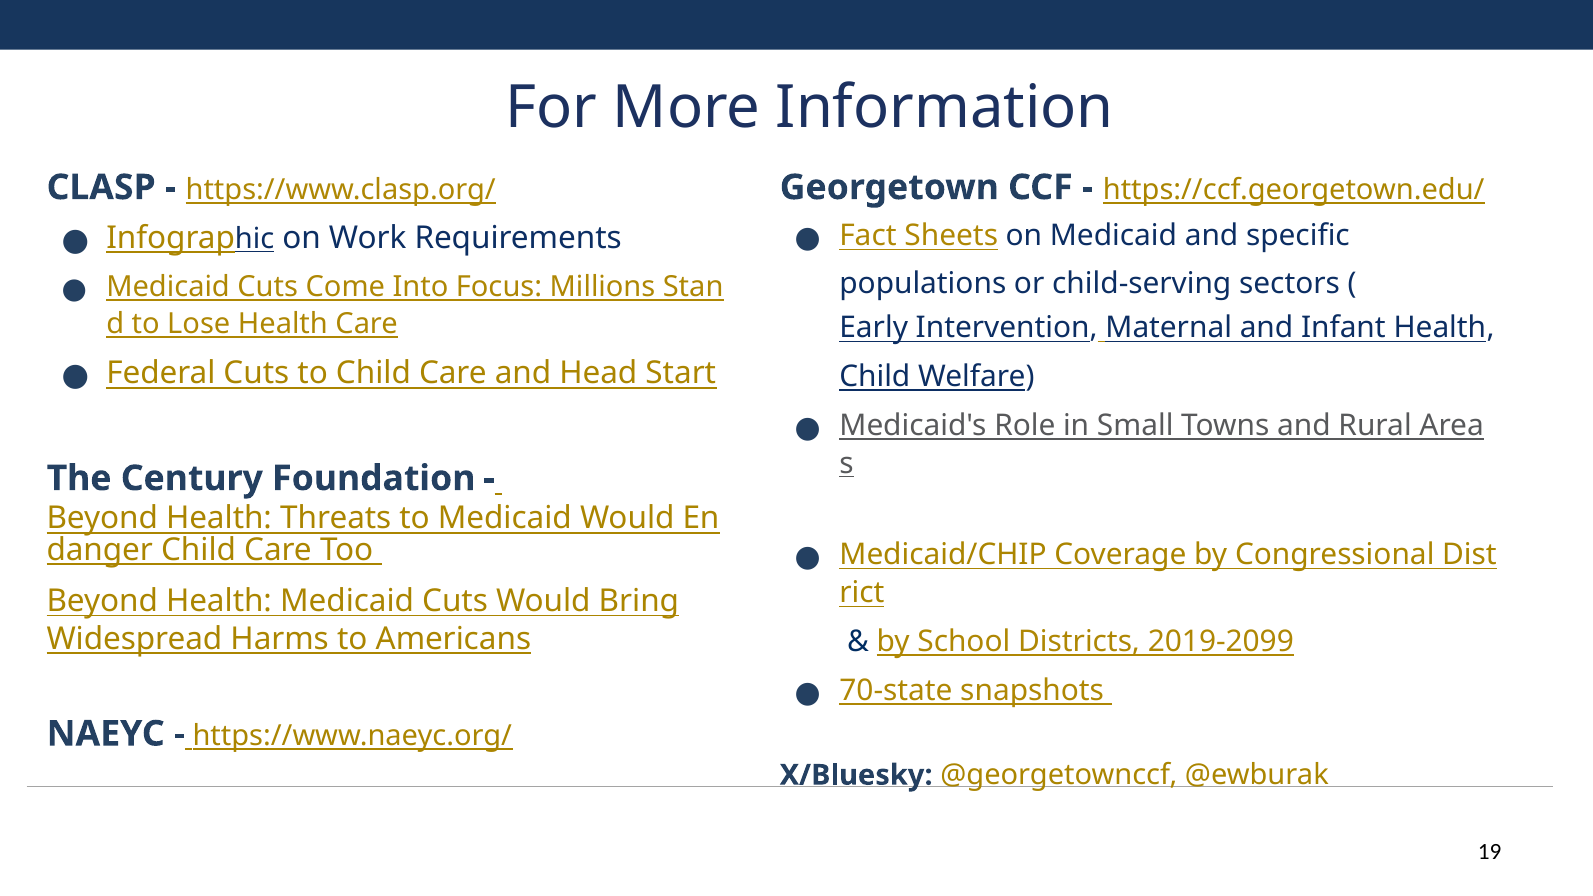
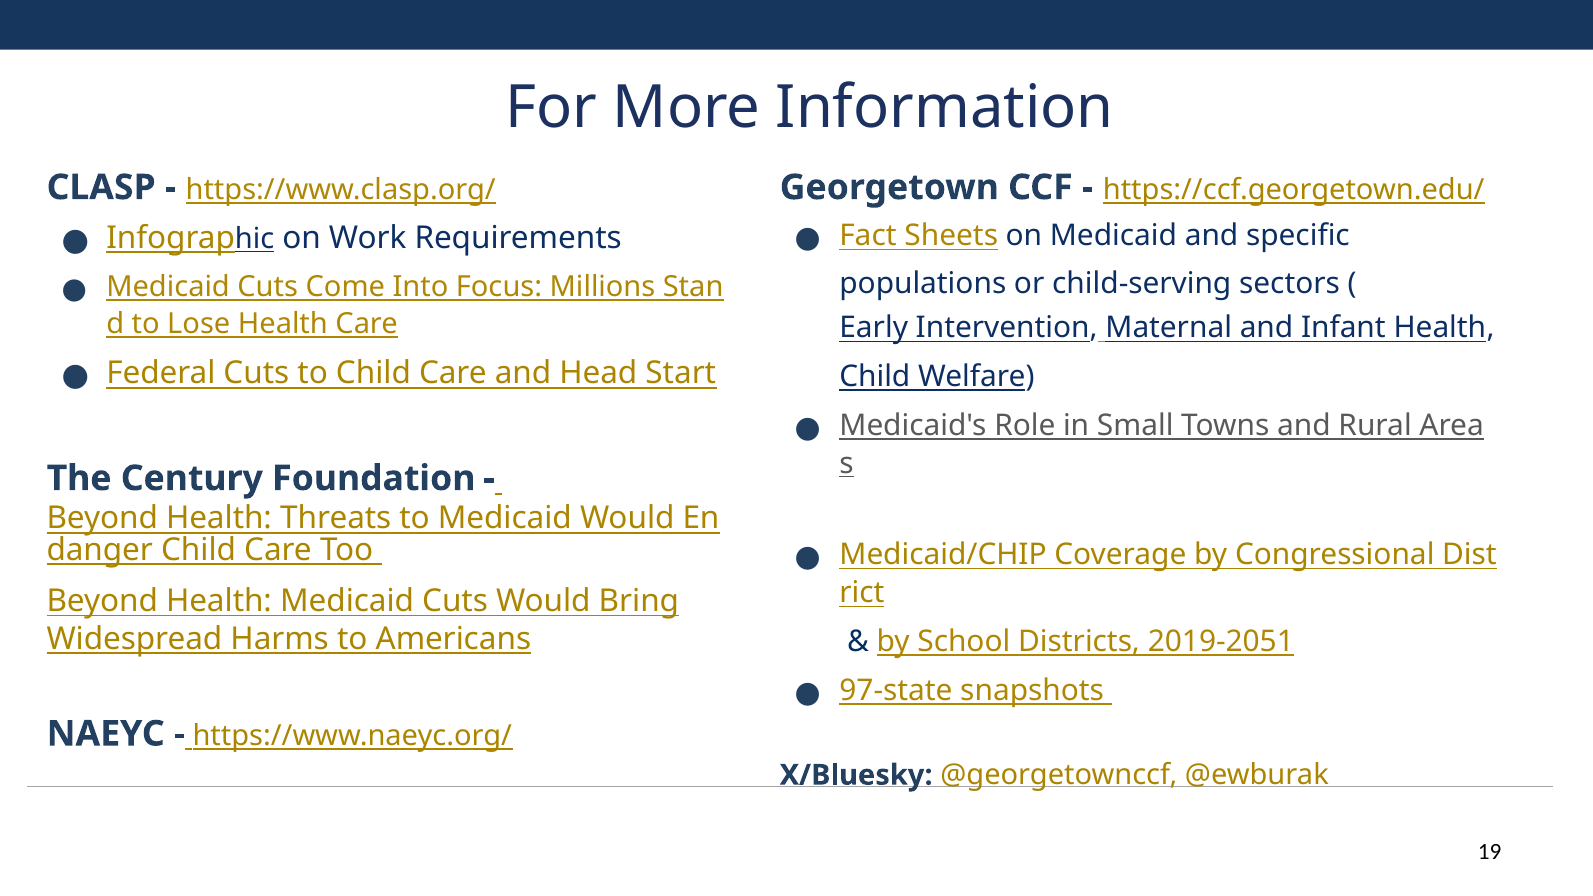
2019-2099: 2019-2099 -> 2019-2051
70-state: 70-state -> 97-state
